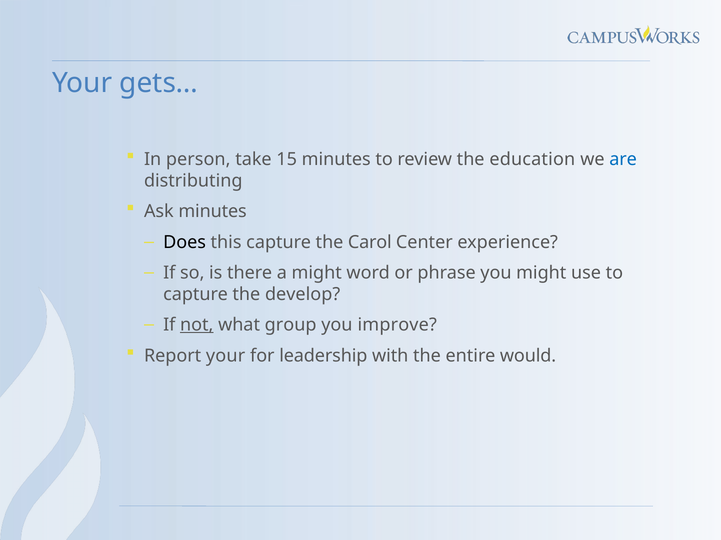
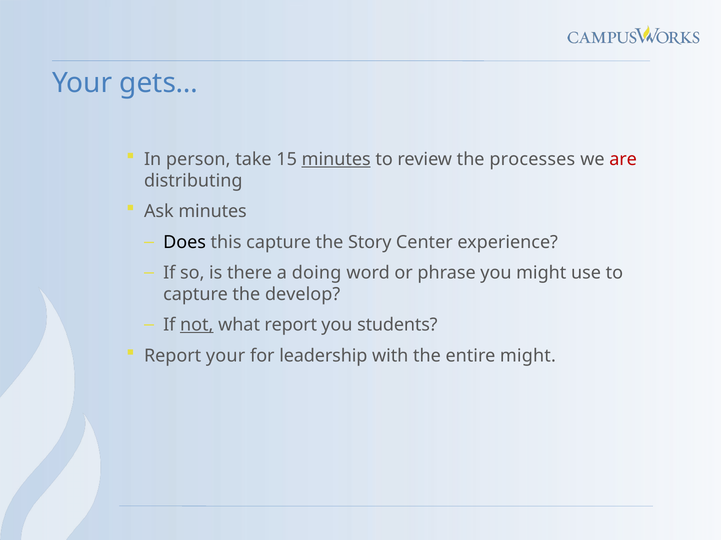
minutes at (336, 160) underline: none -> present
education: education -> processes
are colour: blue -> red
Carol: Carol -> Story
a might: might -> doing
what group: group -> report
improve: improve -> students
entire would: would -> might
